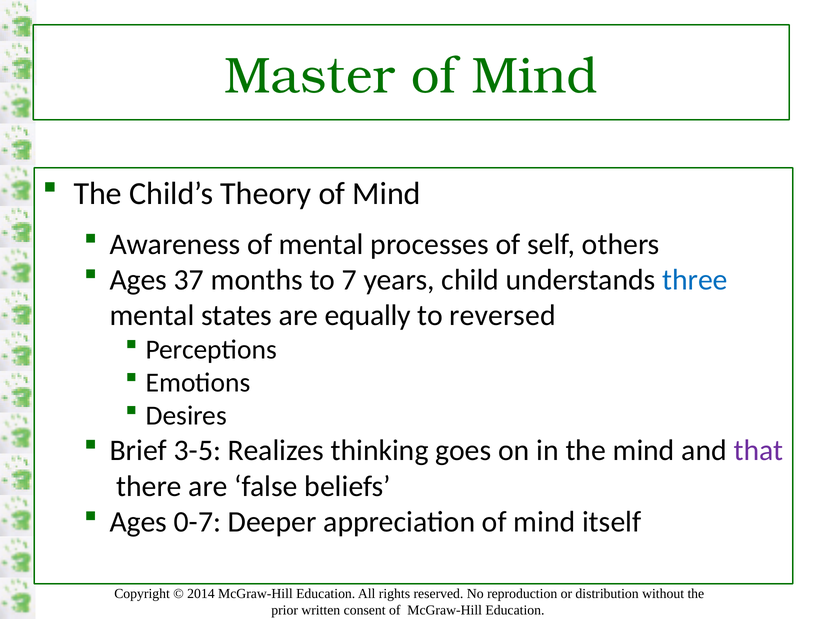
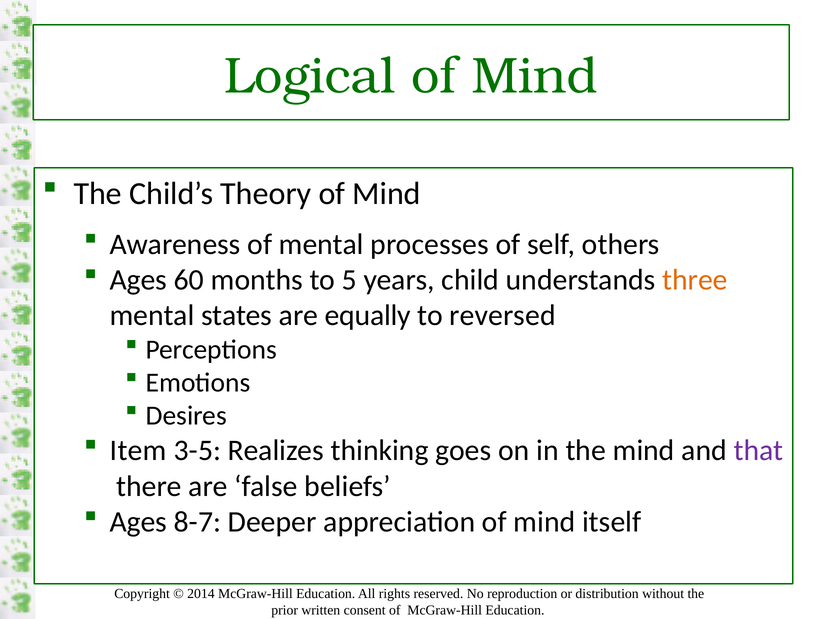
Master: Master -> Logical
37: 37 -> 60
7: 7 -> 5
three colour: blue -> orange
Brief: Brief -> Item
0-7: 0-7 -> 8-7
